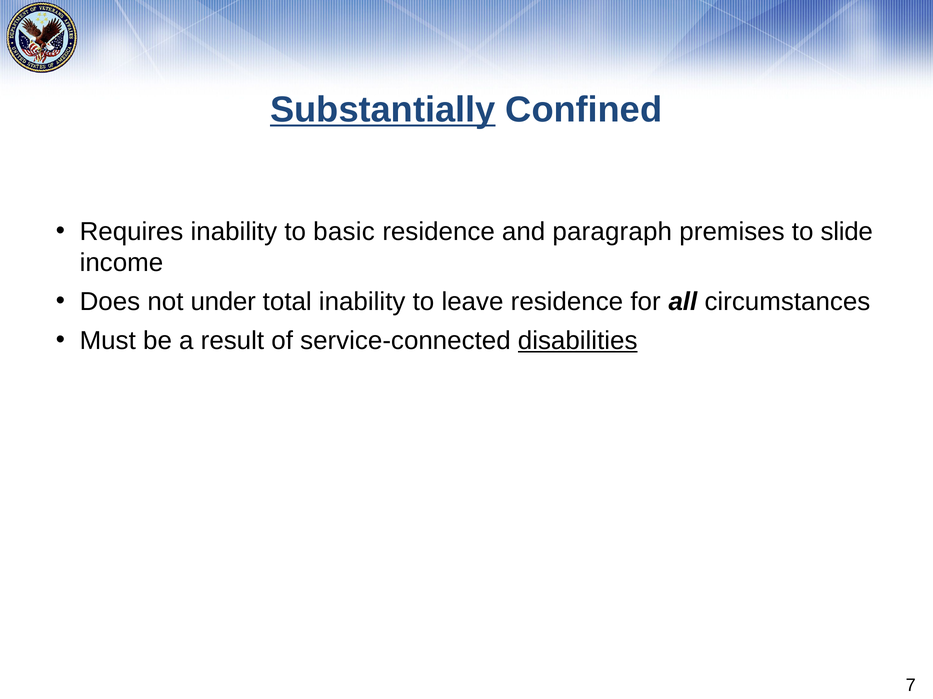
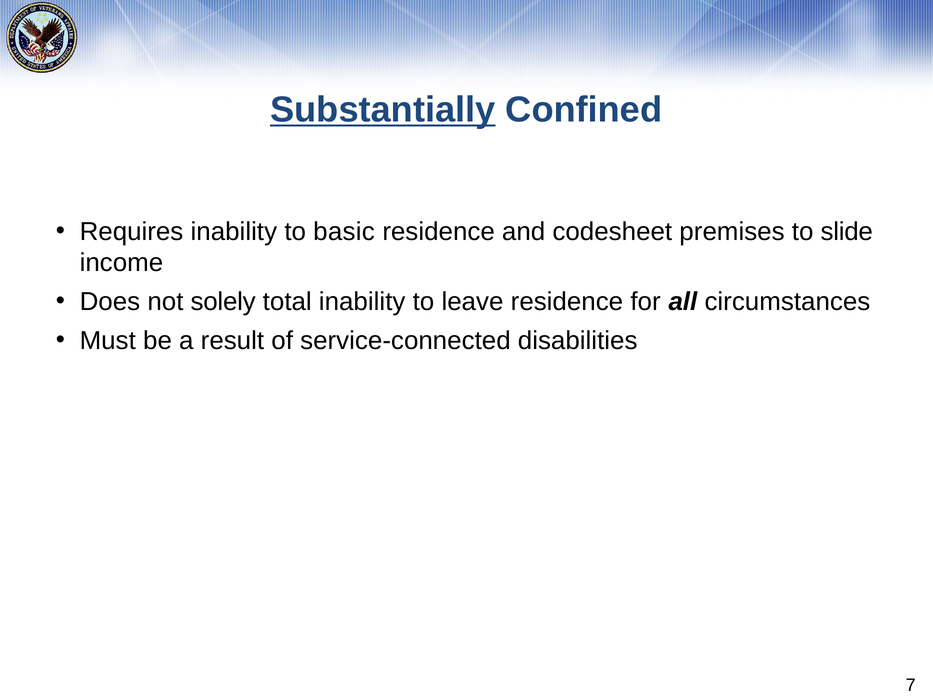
paragraph: paragraph -> codesheet
under: under -> solely
disabilities underline: present -> none
